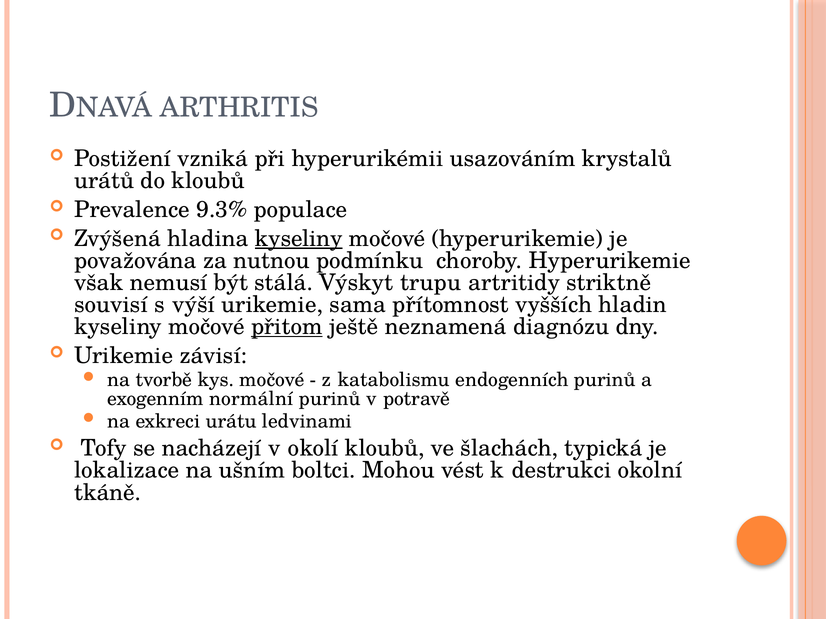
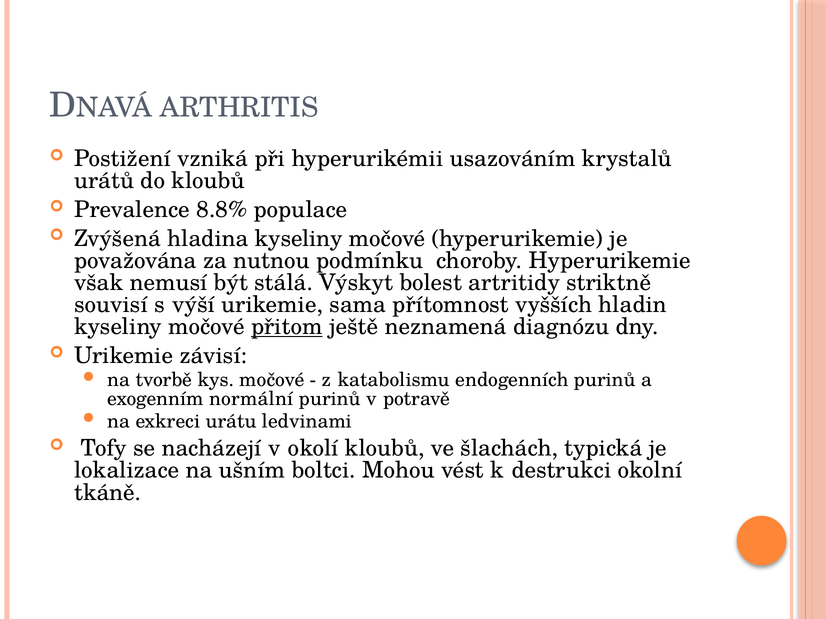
9.3%: 9.3% -> 8.8%
kyseliny at (299, 239) underline: present -> none
trupu: trupu -> bolest
